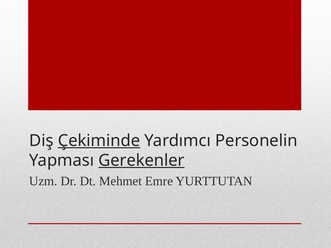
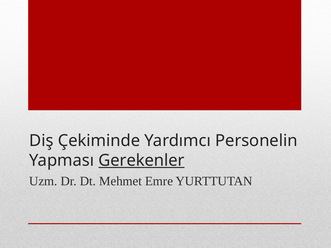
Çekiminde underline: present -> none
